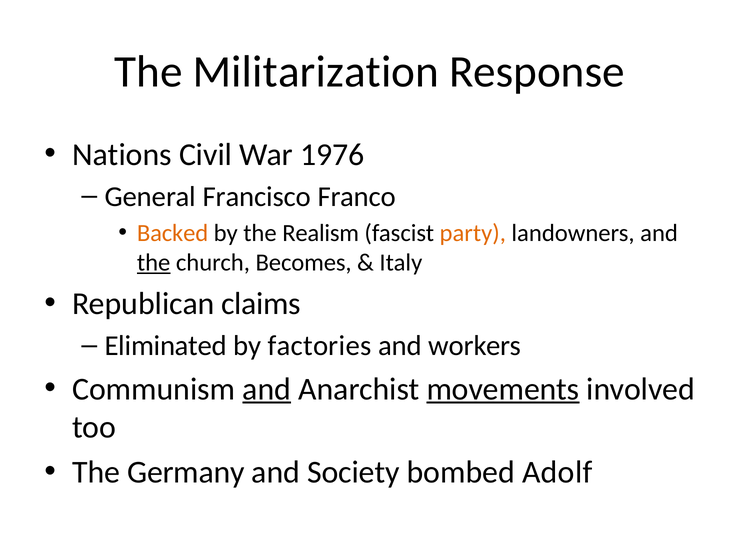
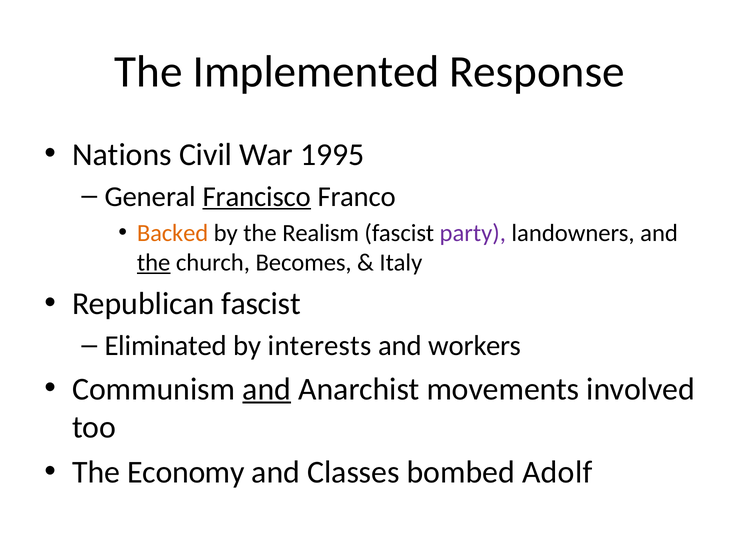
Militarization: Militarization -> Implemented
1976: 1976 -> 1995
Francisco underline: none -> present
party colour: orange -> purple
Republican claims: claims -> fascist
factories: factories -> interests
movements underline: present -> none
Germany: Germany -> Economy
Society: Society -> Classes
